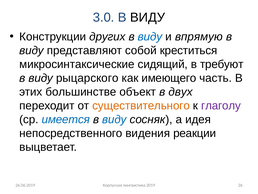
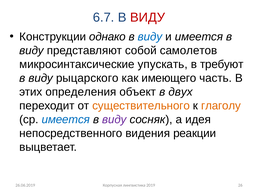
3.0: 3.0 -> 6.7
ВИДУ at (148, 17) colour: black -> red
других: других -> однако
и впрямую: впрямую -> имеется
креститься: креститься -> самолетов
сидящий: сидящий -> упускать
большинстве: большинстве -> определения
глаголу colour: purple -> orange
виду at (114, 119) colour: blue -> purple
